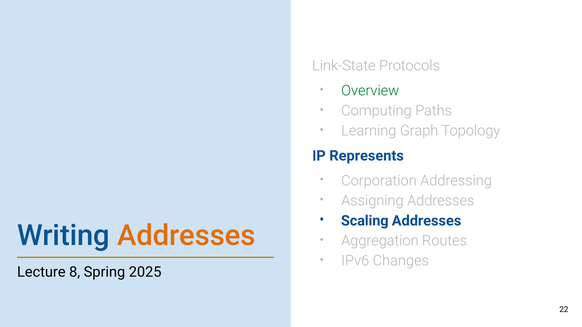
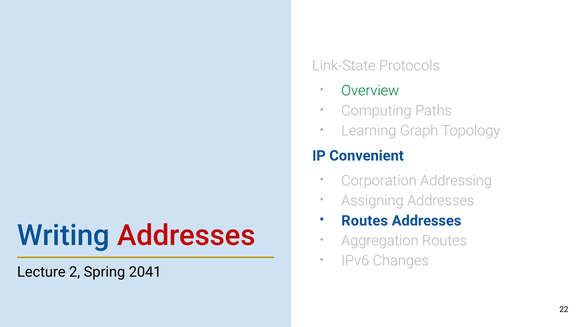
Represents: Represents -> Convenient
Scaling at (365, 221): Scaling -> Routes
Addresses at (186, 236) colour: orange -> red
8: 8 -> 2
2025: 2025 -> 2041
